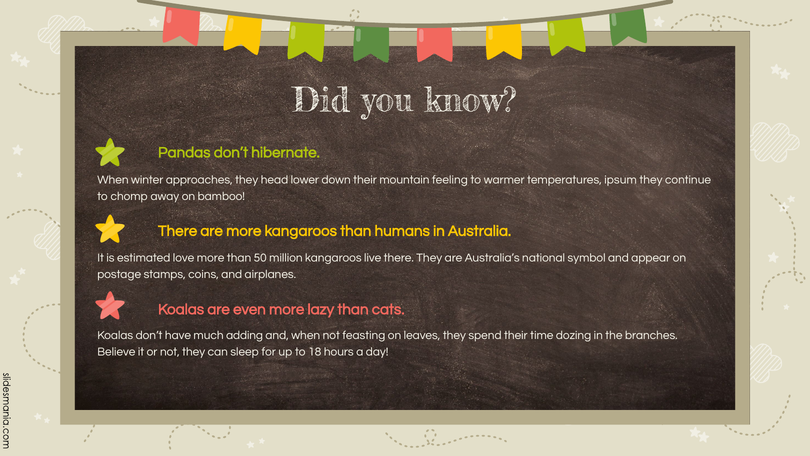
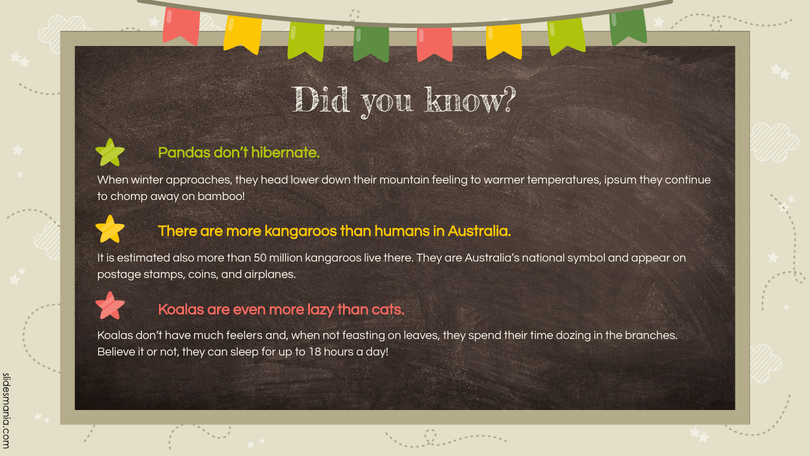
love: love -> also
adding: adding -> feelers
